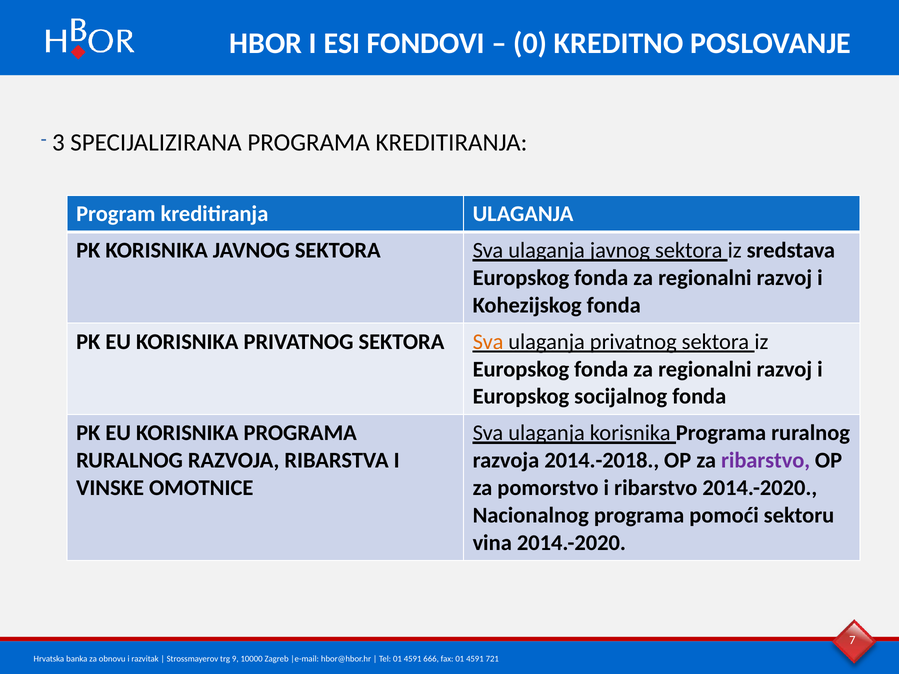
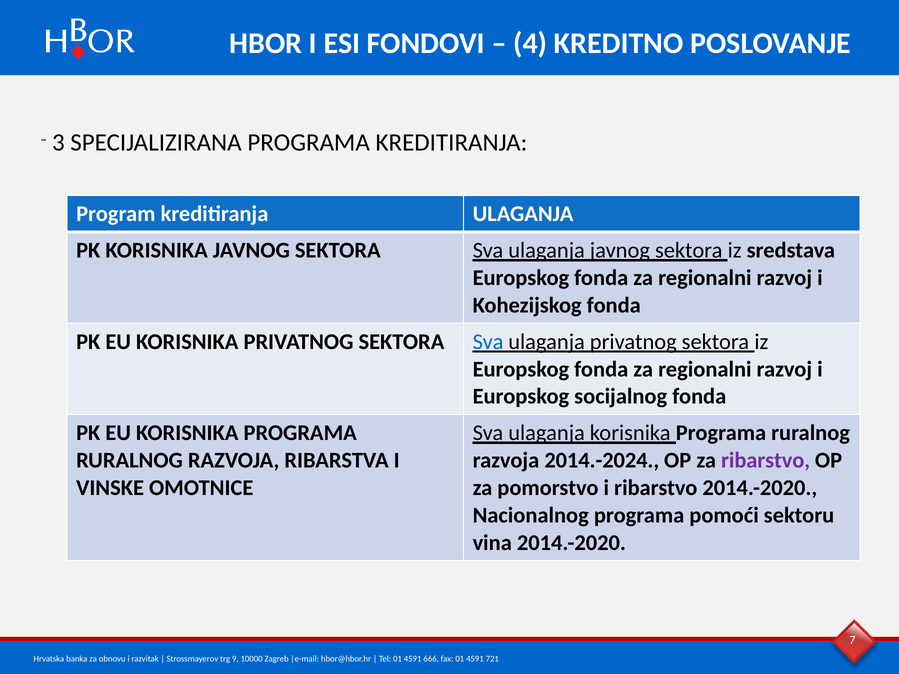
0: 0 -> 4
Sva at (488, 342) colour: orange -> blue
2014.-2018: 2014.-2018 -> 2014.-2024
